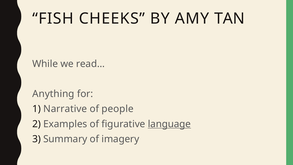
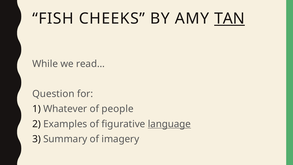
TAN underline: none -> present
Anything: Anything -> Question
Narrative: Narrative -> Whatever
